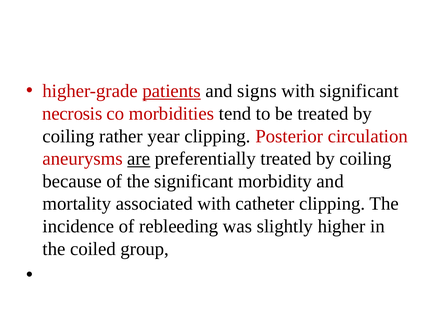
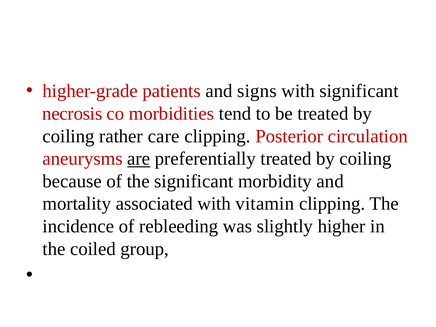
patients underline: present -> none
year: year -> care
catheter: catheter -> vitamin
